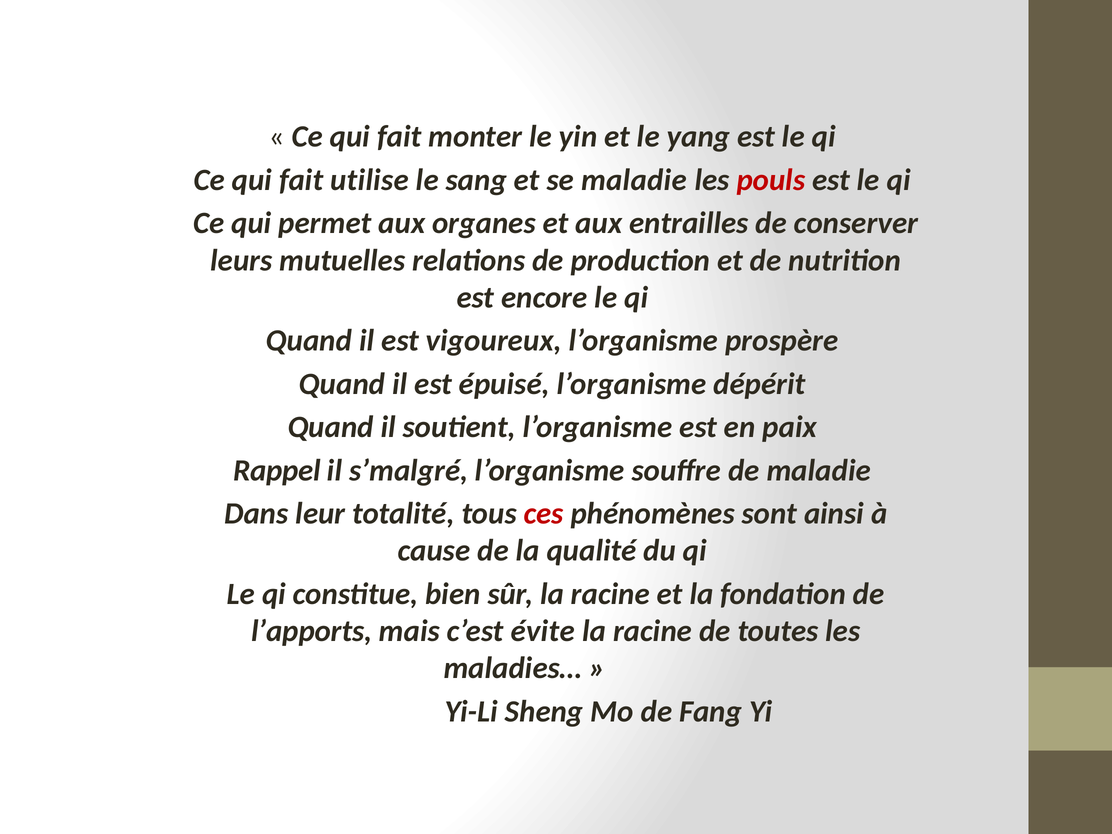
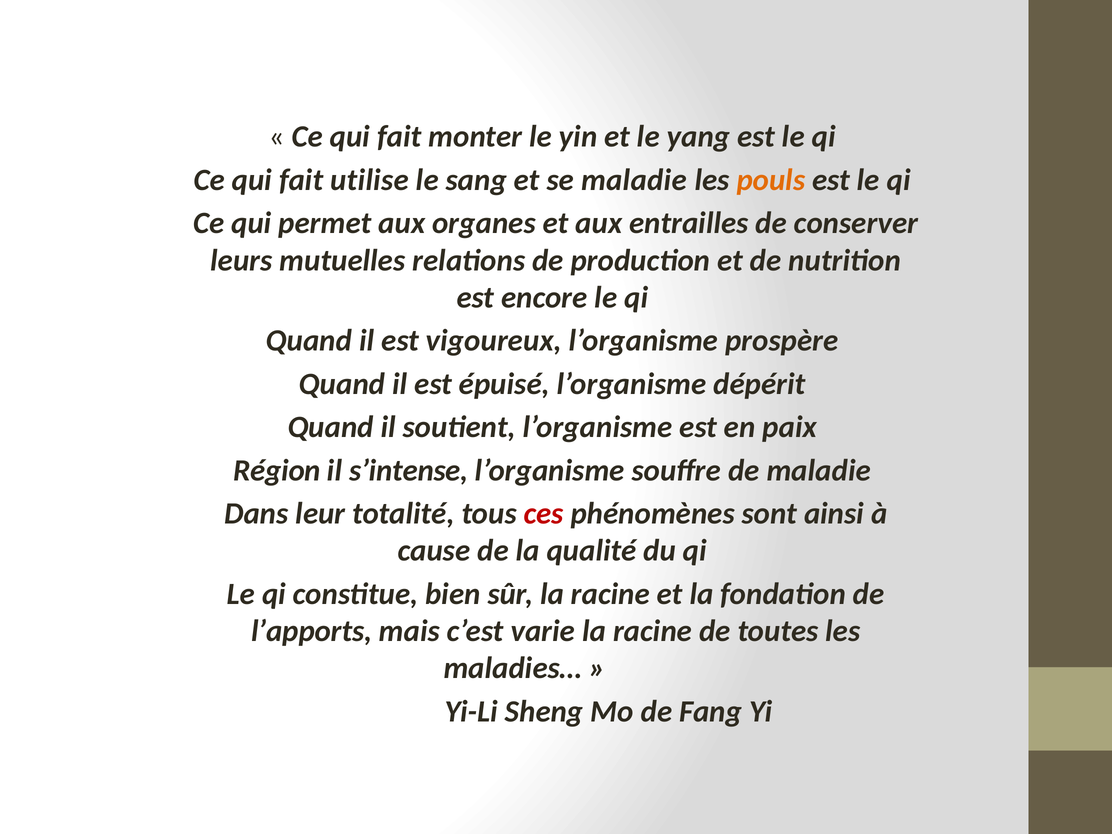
pouls colour: red -> orange
Rappel: Rappel -> Région
s’malgré: s’malgré -> s’intense
évite: évite -> varie
